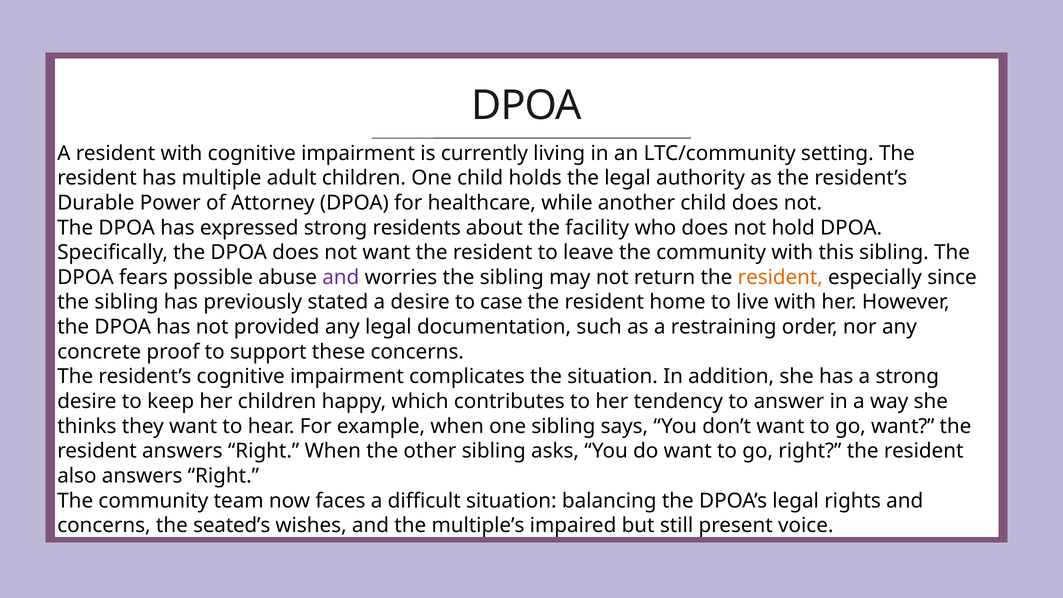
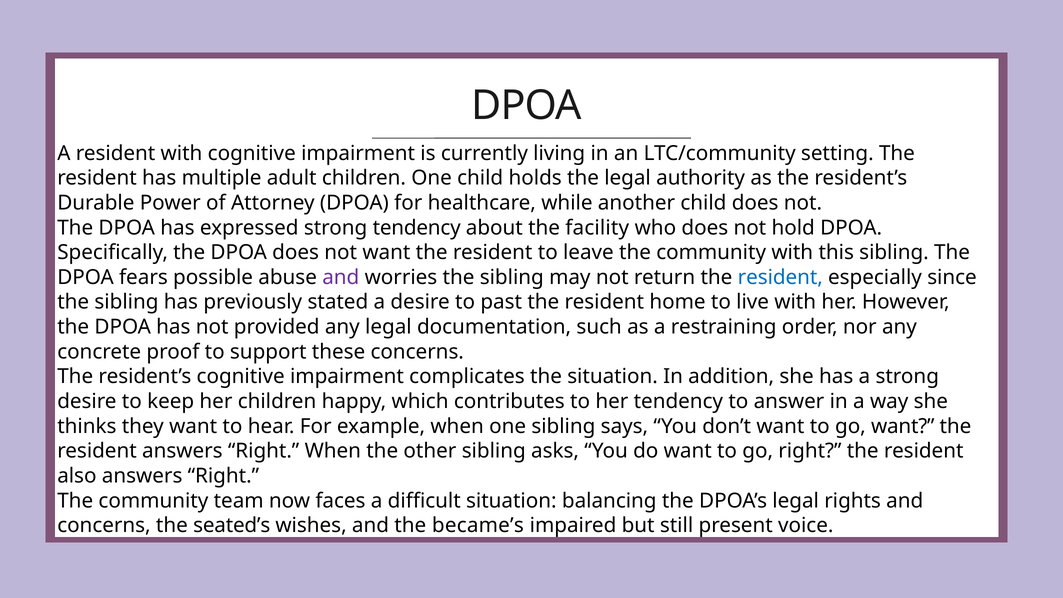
strong residents: residents -> tendency
resident at (780, 277) colour: orange -> blue
case: case -> past
multiple’s: multiple’s -> became’s
